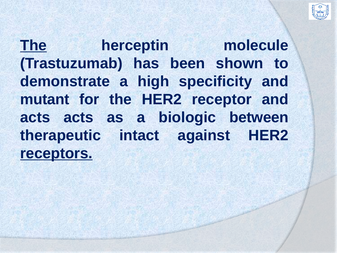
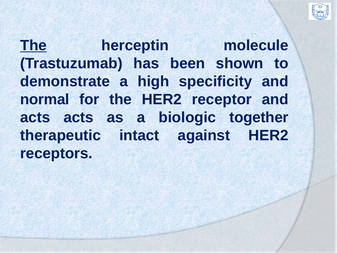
mutant: mutant -> normal
between: between -> together
receptors underline: present -> none
